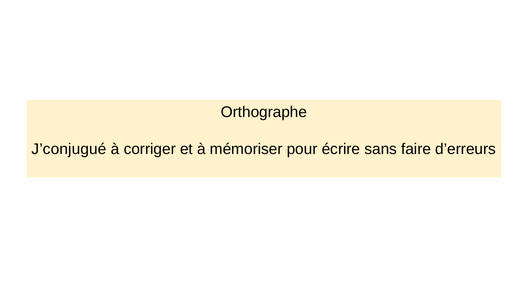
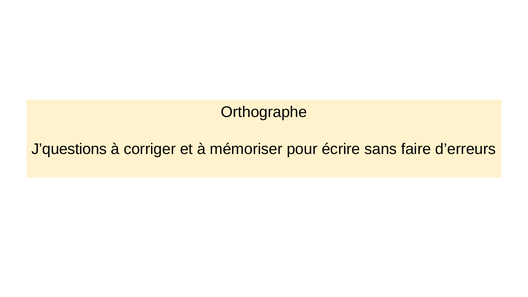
J’conjugué: J’conjugué -> J’questions
